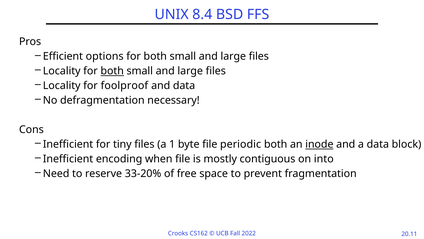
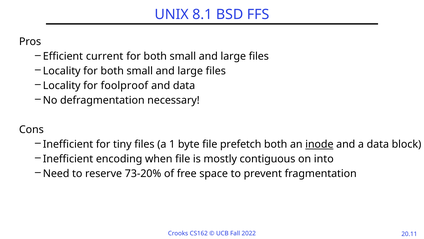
8.4: 8.4 -> 8.1
options: options -> current
both at (112, 71) underline: present -> none
periodic: periodic -> prefetch
33-20%: 33-20% -> 73-20%
